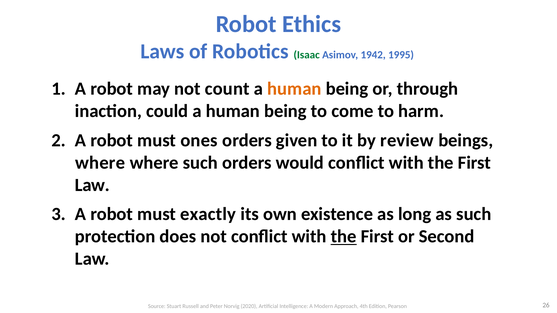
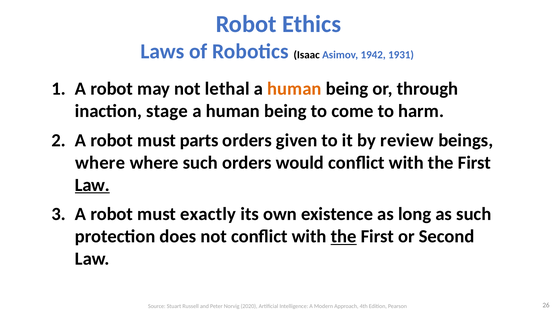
Isaac colour: green -> black
1995: 1995 -> 1931
count: count -> lethal
could: could -> stage
ones: ones -> parts
Law at (92, 185) underline: none -> present
